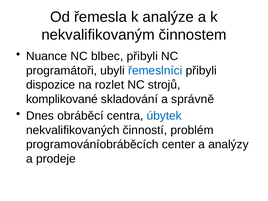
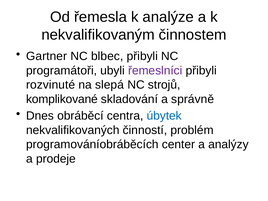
Nuance: Nuance -> Gartner
řemeslníci colour: blue -> purple
dispozice: dispozice -> rozvinuté
rozlet: rozlet -> slepá
